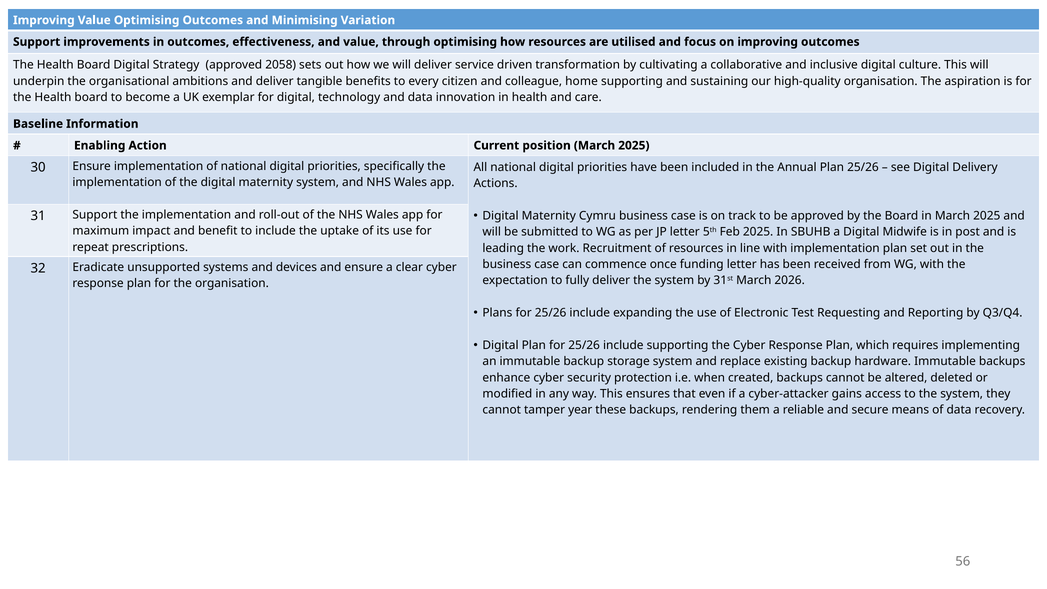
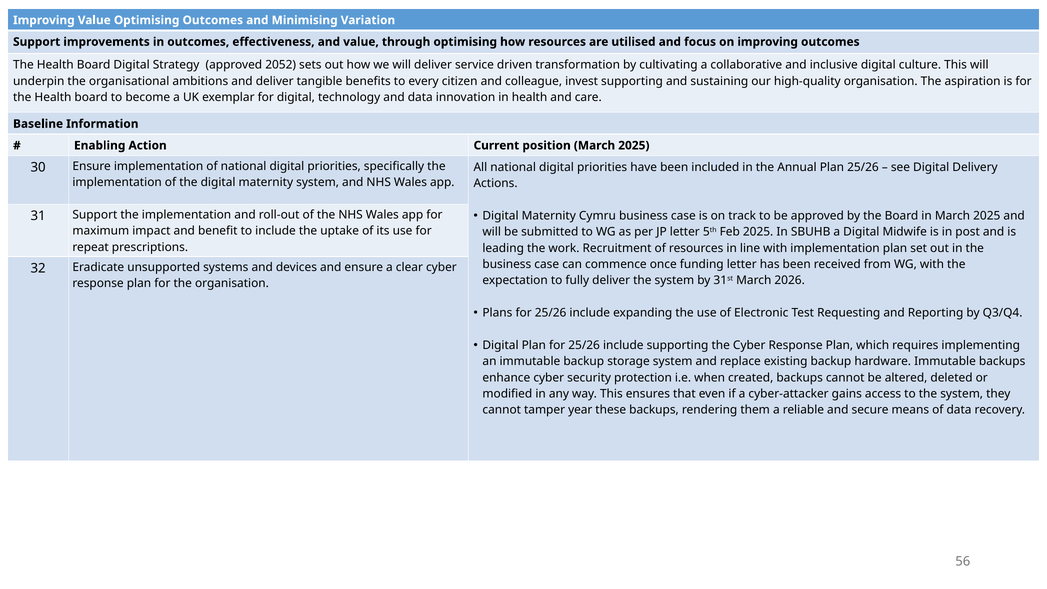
2058: 2058 -> 2052
home: home -> invest
